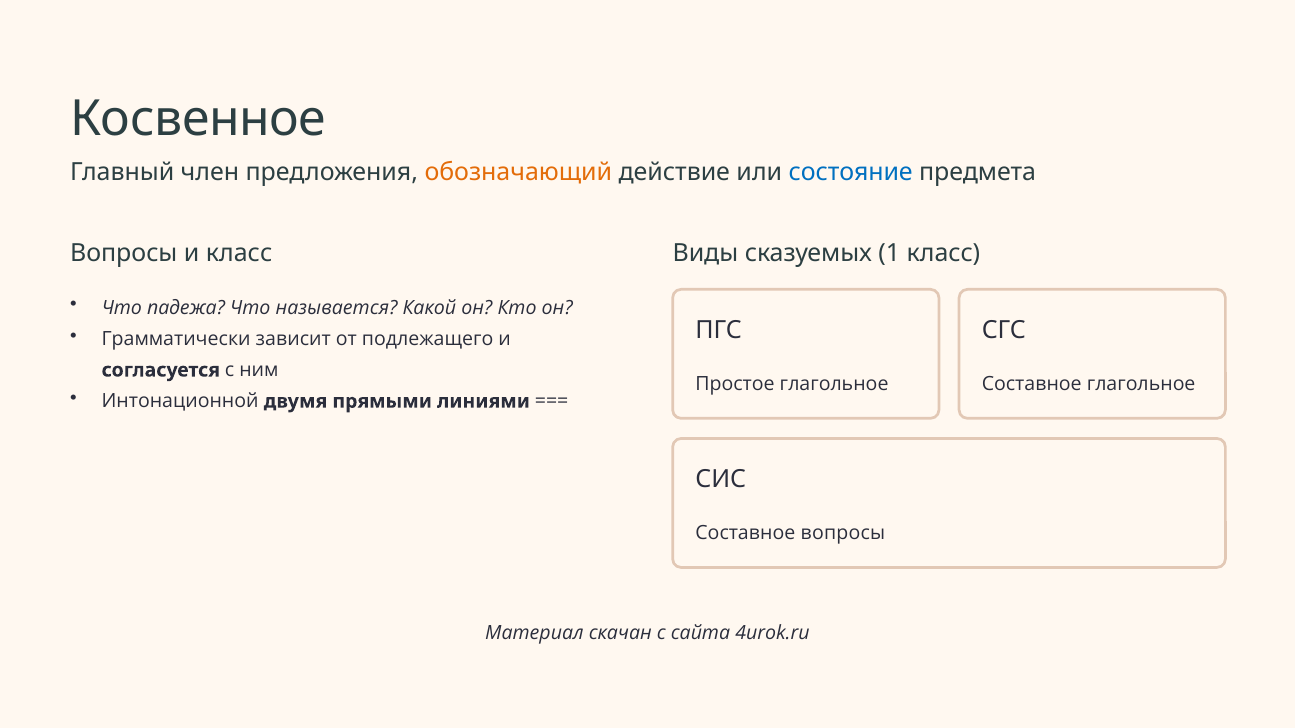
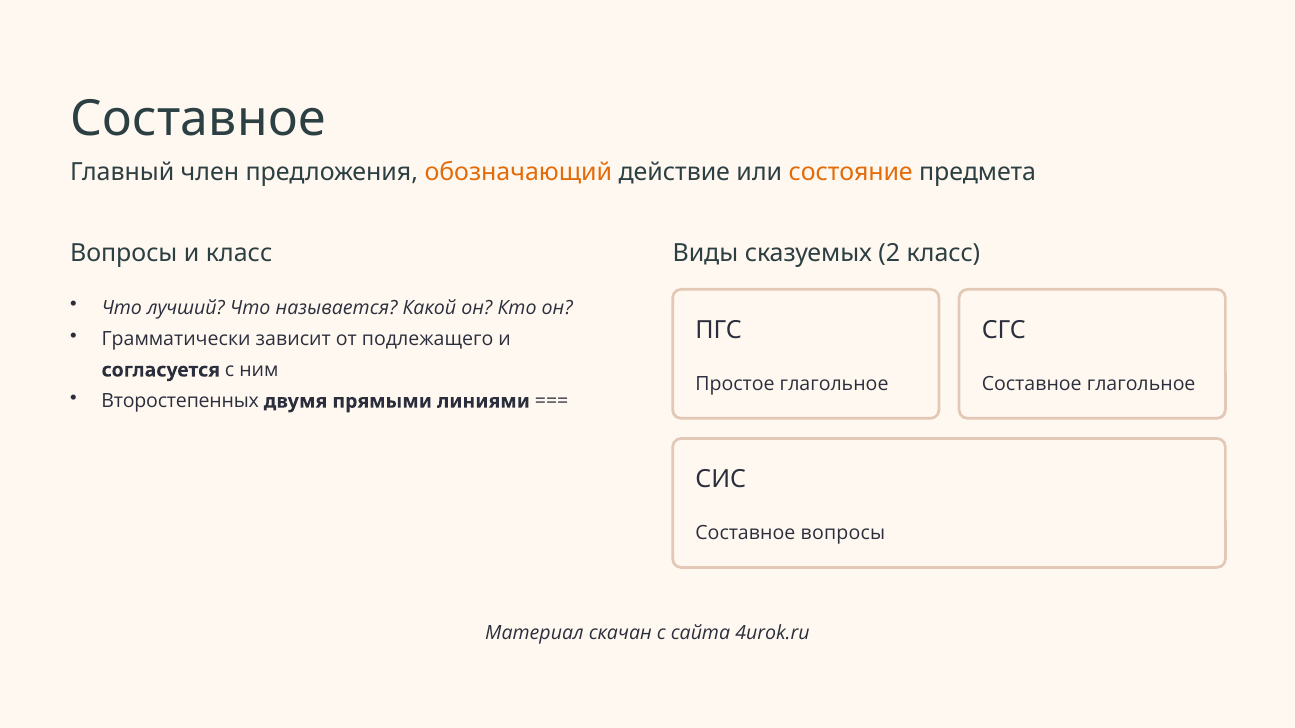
Косвенное at (198, 119): Косвенное -> Составное
состояние colour: blue -> orange
1: 1 -> 2
падежа: падежа -> лучший
Интонационной: Интонационной -> Второстепенных
